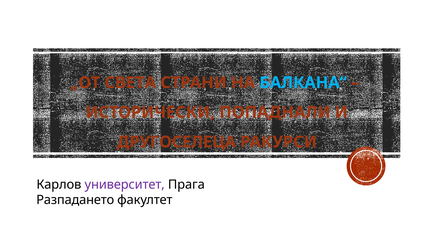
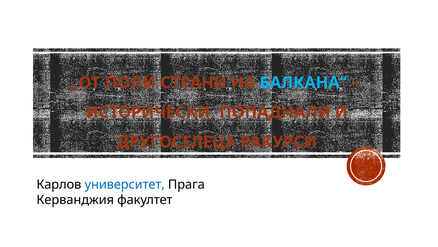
СВЕТА: СВЕТА -> ПОЛИ
университет colour: purple -> blue
Разпадането: Разпадането -> Керванджия
